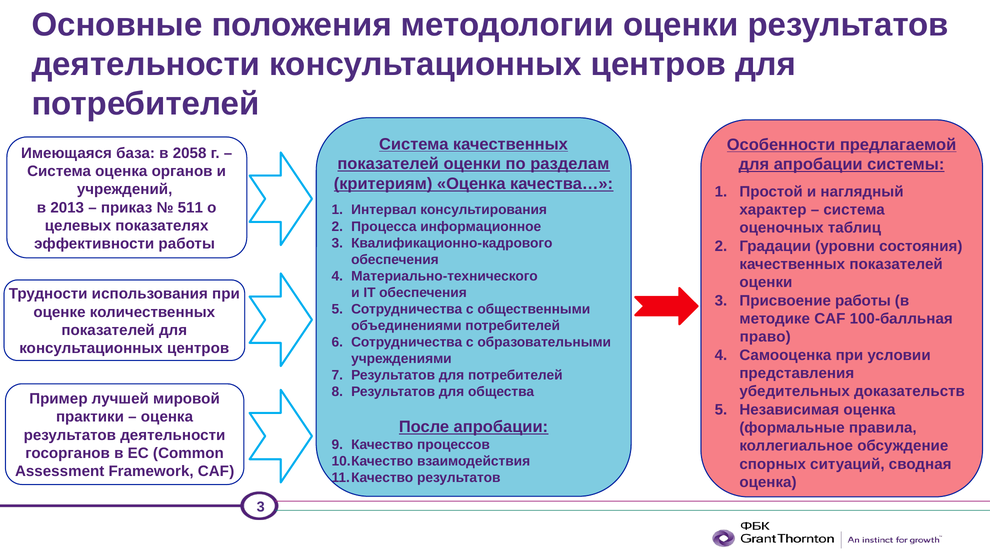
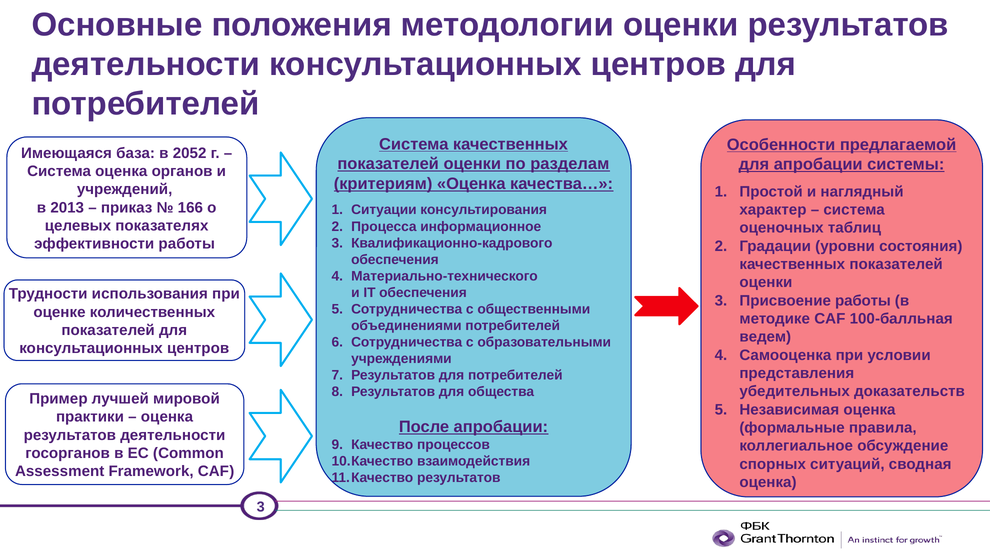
2058: 2058 -> 2052
511: 511 -> 166
Интервал: Интервал -> Ситуации
право: право -> ведем
